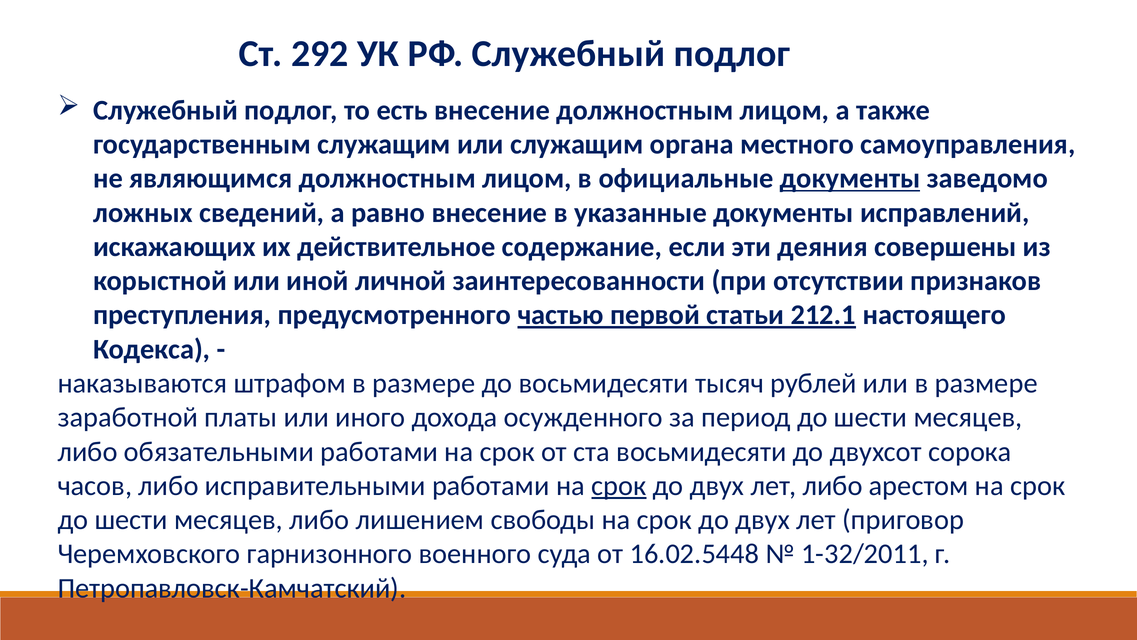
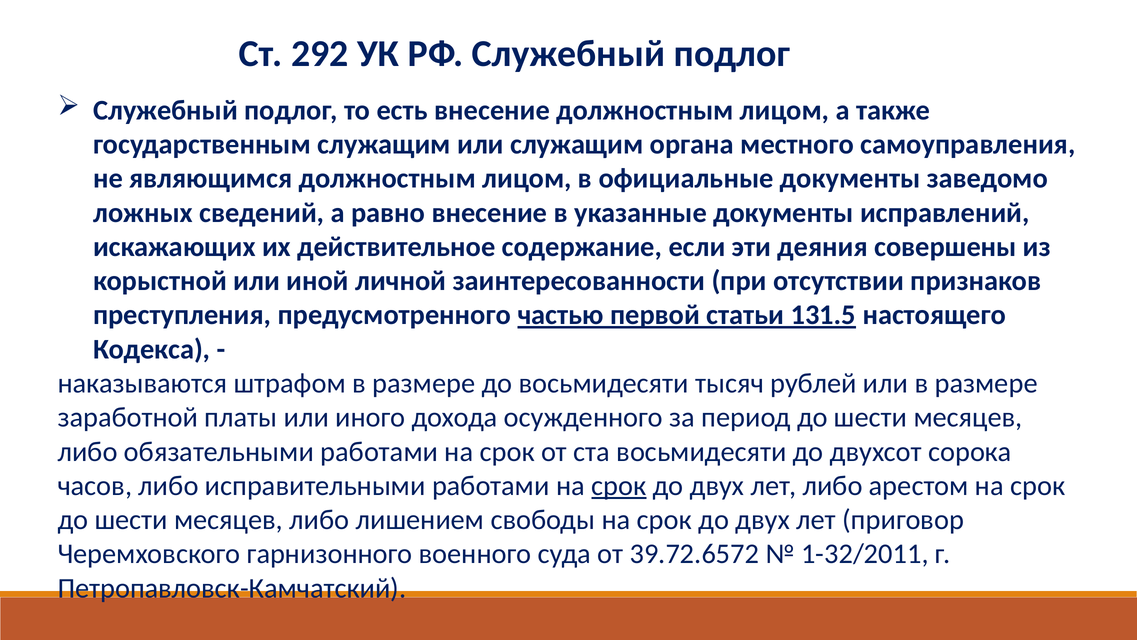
документы at (850, 178) underline: present -> none
212.1: 212.1 -> 131.5
16.02.5448: 16.02.5448 -> 39.72.6572
